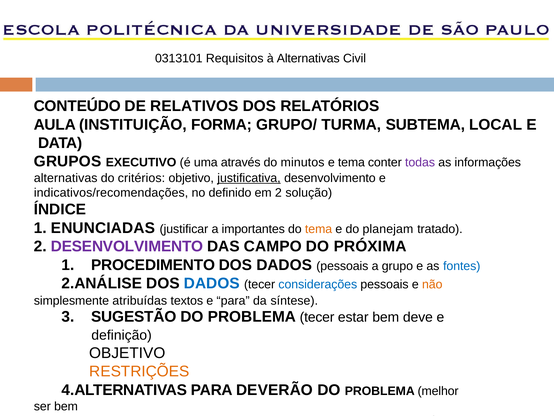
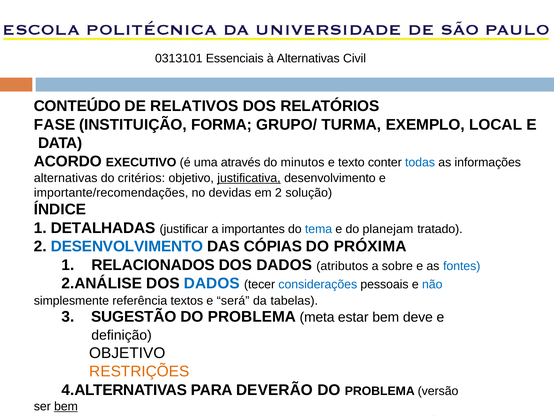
Requisitos: Requisitos -> Essenciais
AULA: AULA -> FASE
SUBTEMA: SUBTEMA -> EXEMPLO
GRUPOS: GRUPOS -> ACORDO
e tema: tema -> texto
todas colour: purple -> blue
indicativos/recomendações: indicativos/recomendações -> importante/recomendações
definido: definido -> devidas
ENUNCIADAS at (103, 228): ENUNCIADAS -> DETALHADAS
tema at (319, 229) colour: orange -> blue
DESENVOLVIMENTO at (127, 246) colour: purple -> blue
CAMPO: CAMPO -> CÓPIAS
PROCEDIMENTO: PROCEDIMENTO -> RELACIONADOS
DADOS pessoais: pessoais -> atributos
grupo: grupo -> sobre
não at (432, 284) colour: orange -> blue
atribuídas: atribuídas -> referência
e para: para -> será
síntese: síntese -> tabelas
PROBLEMA tecer: tecer -> meta
melhor: melhor -> versão
bem at (66, 406) underline: none -> present
